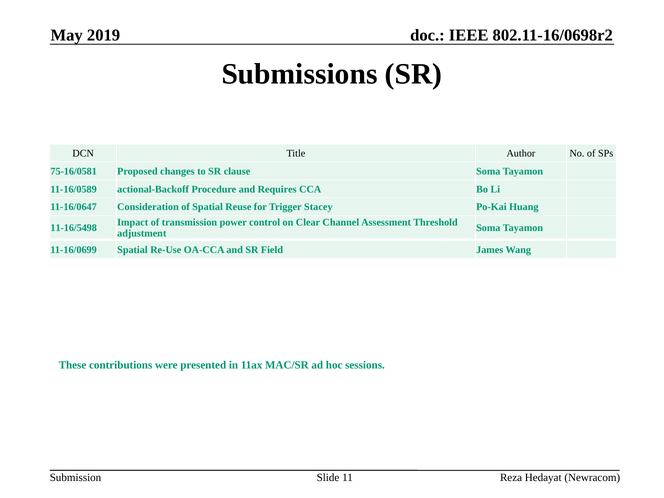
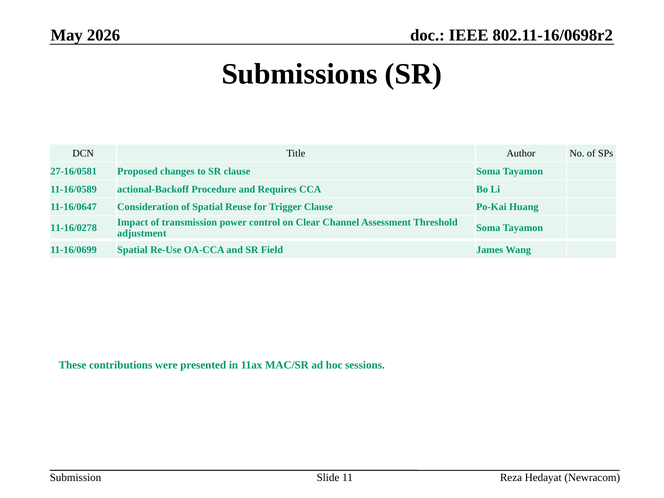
2019: 2019 -> 2026
75-16/0581: 75-16/0581 -> 27-16/0581
Trigger Stacey: Stacey -> Clause
11-16/5498: 11-16/5498 -> 11-16/0278
